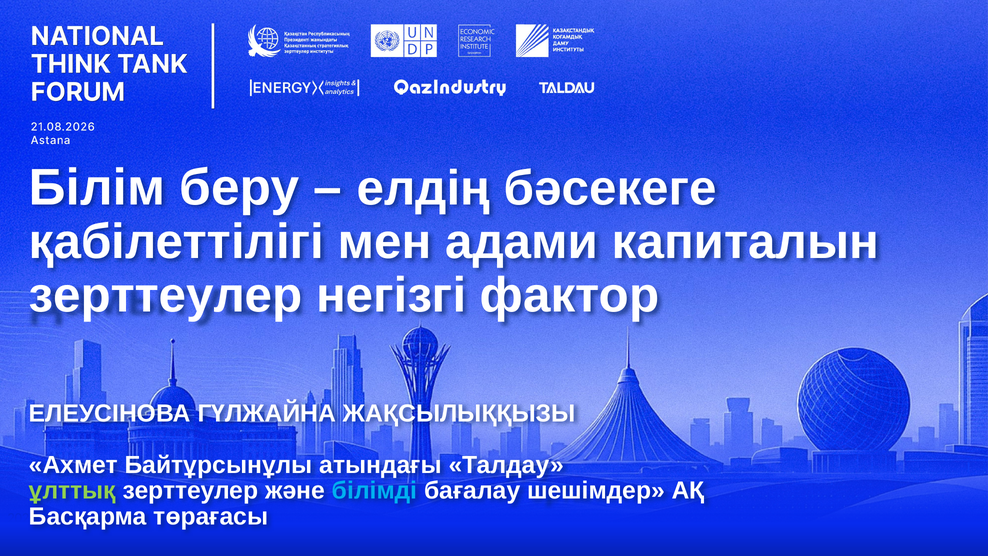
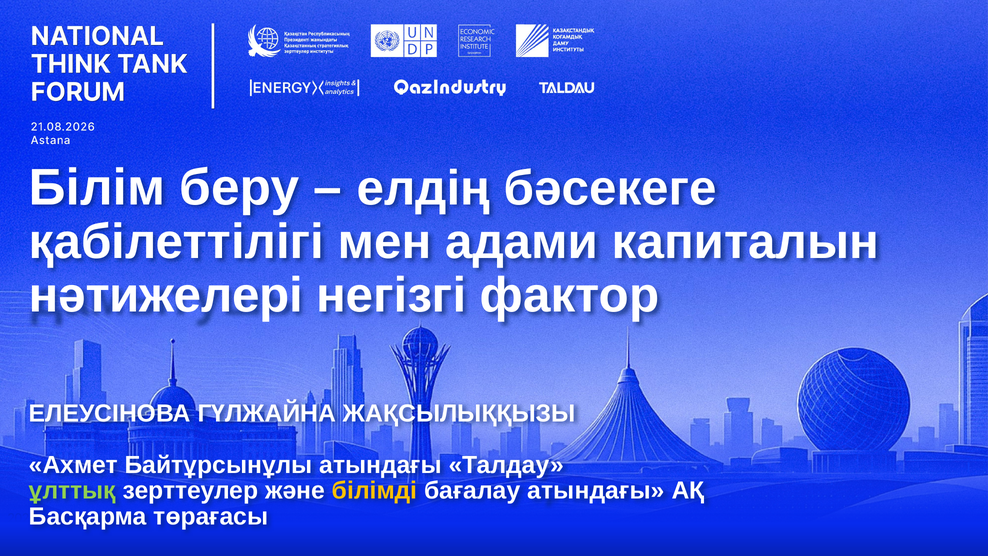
зерттеулер at (166, 295): зерттеулер -> нәтижелері
білімді colour: light blue -> yellow
бағалау шешімдер: шешімдер -> атындағы
